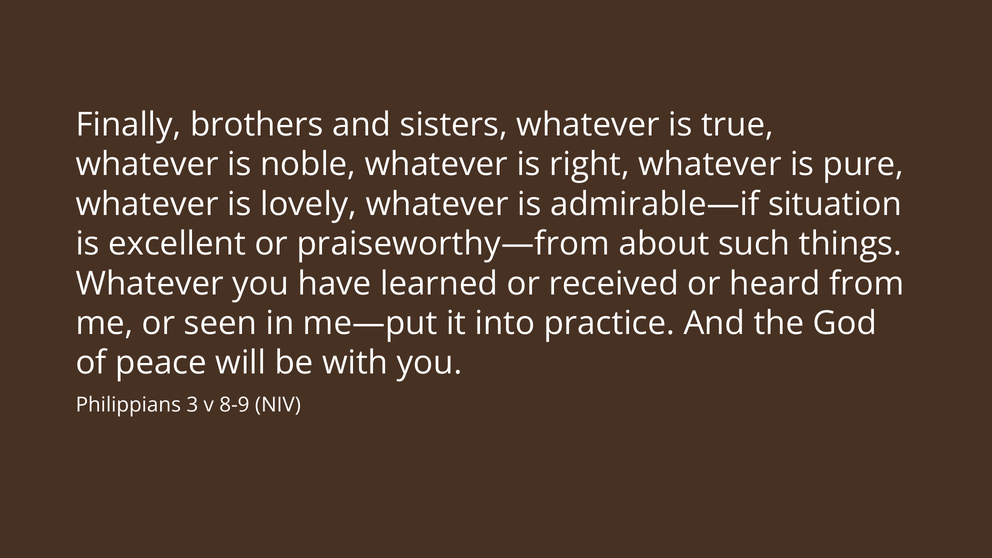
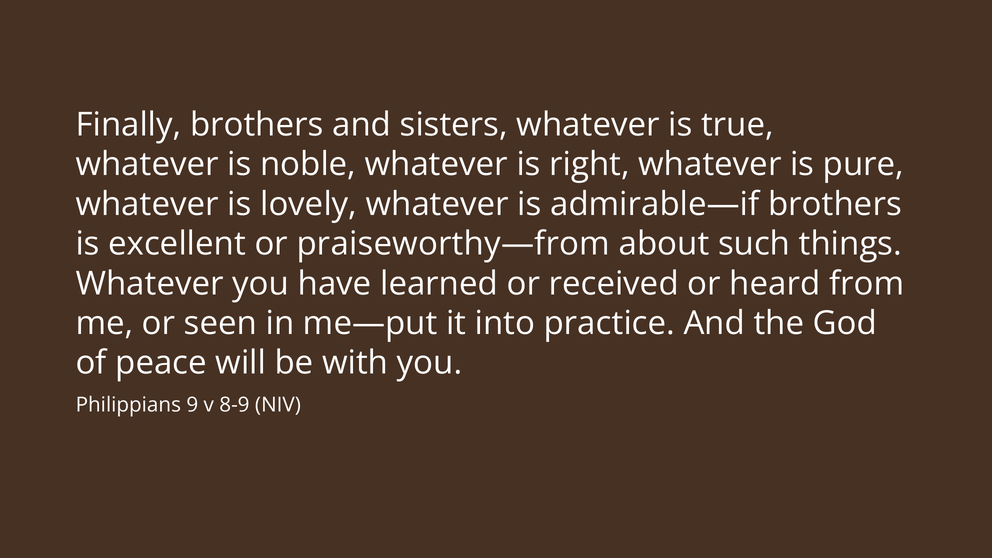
admirable—if situation: situation -> brothers
3: 3 -> 9
